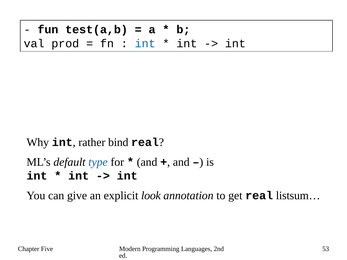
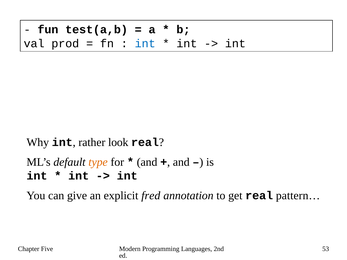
bind: bind -> look
type colour: blue -> orange
look: look -> fred
listsum…: listsum… -> pattern…
